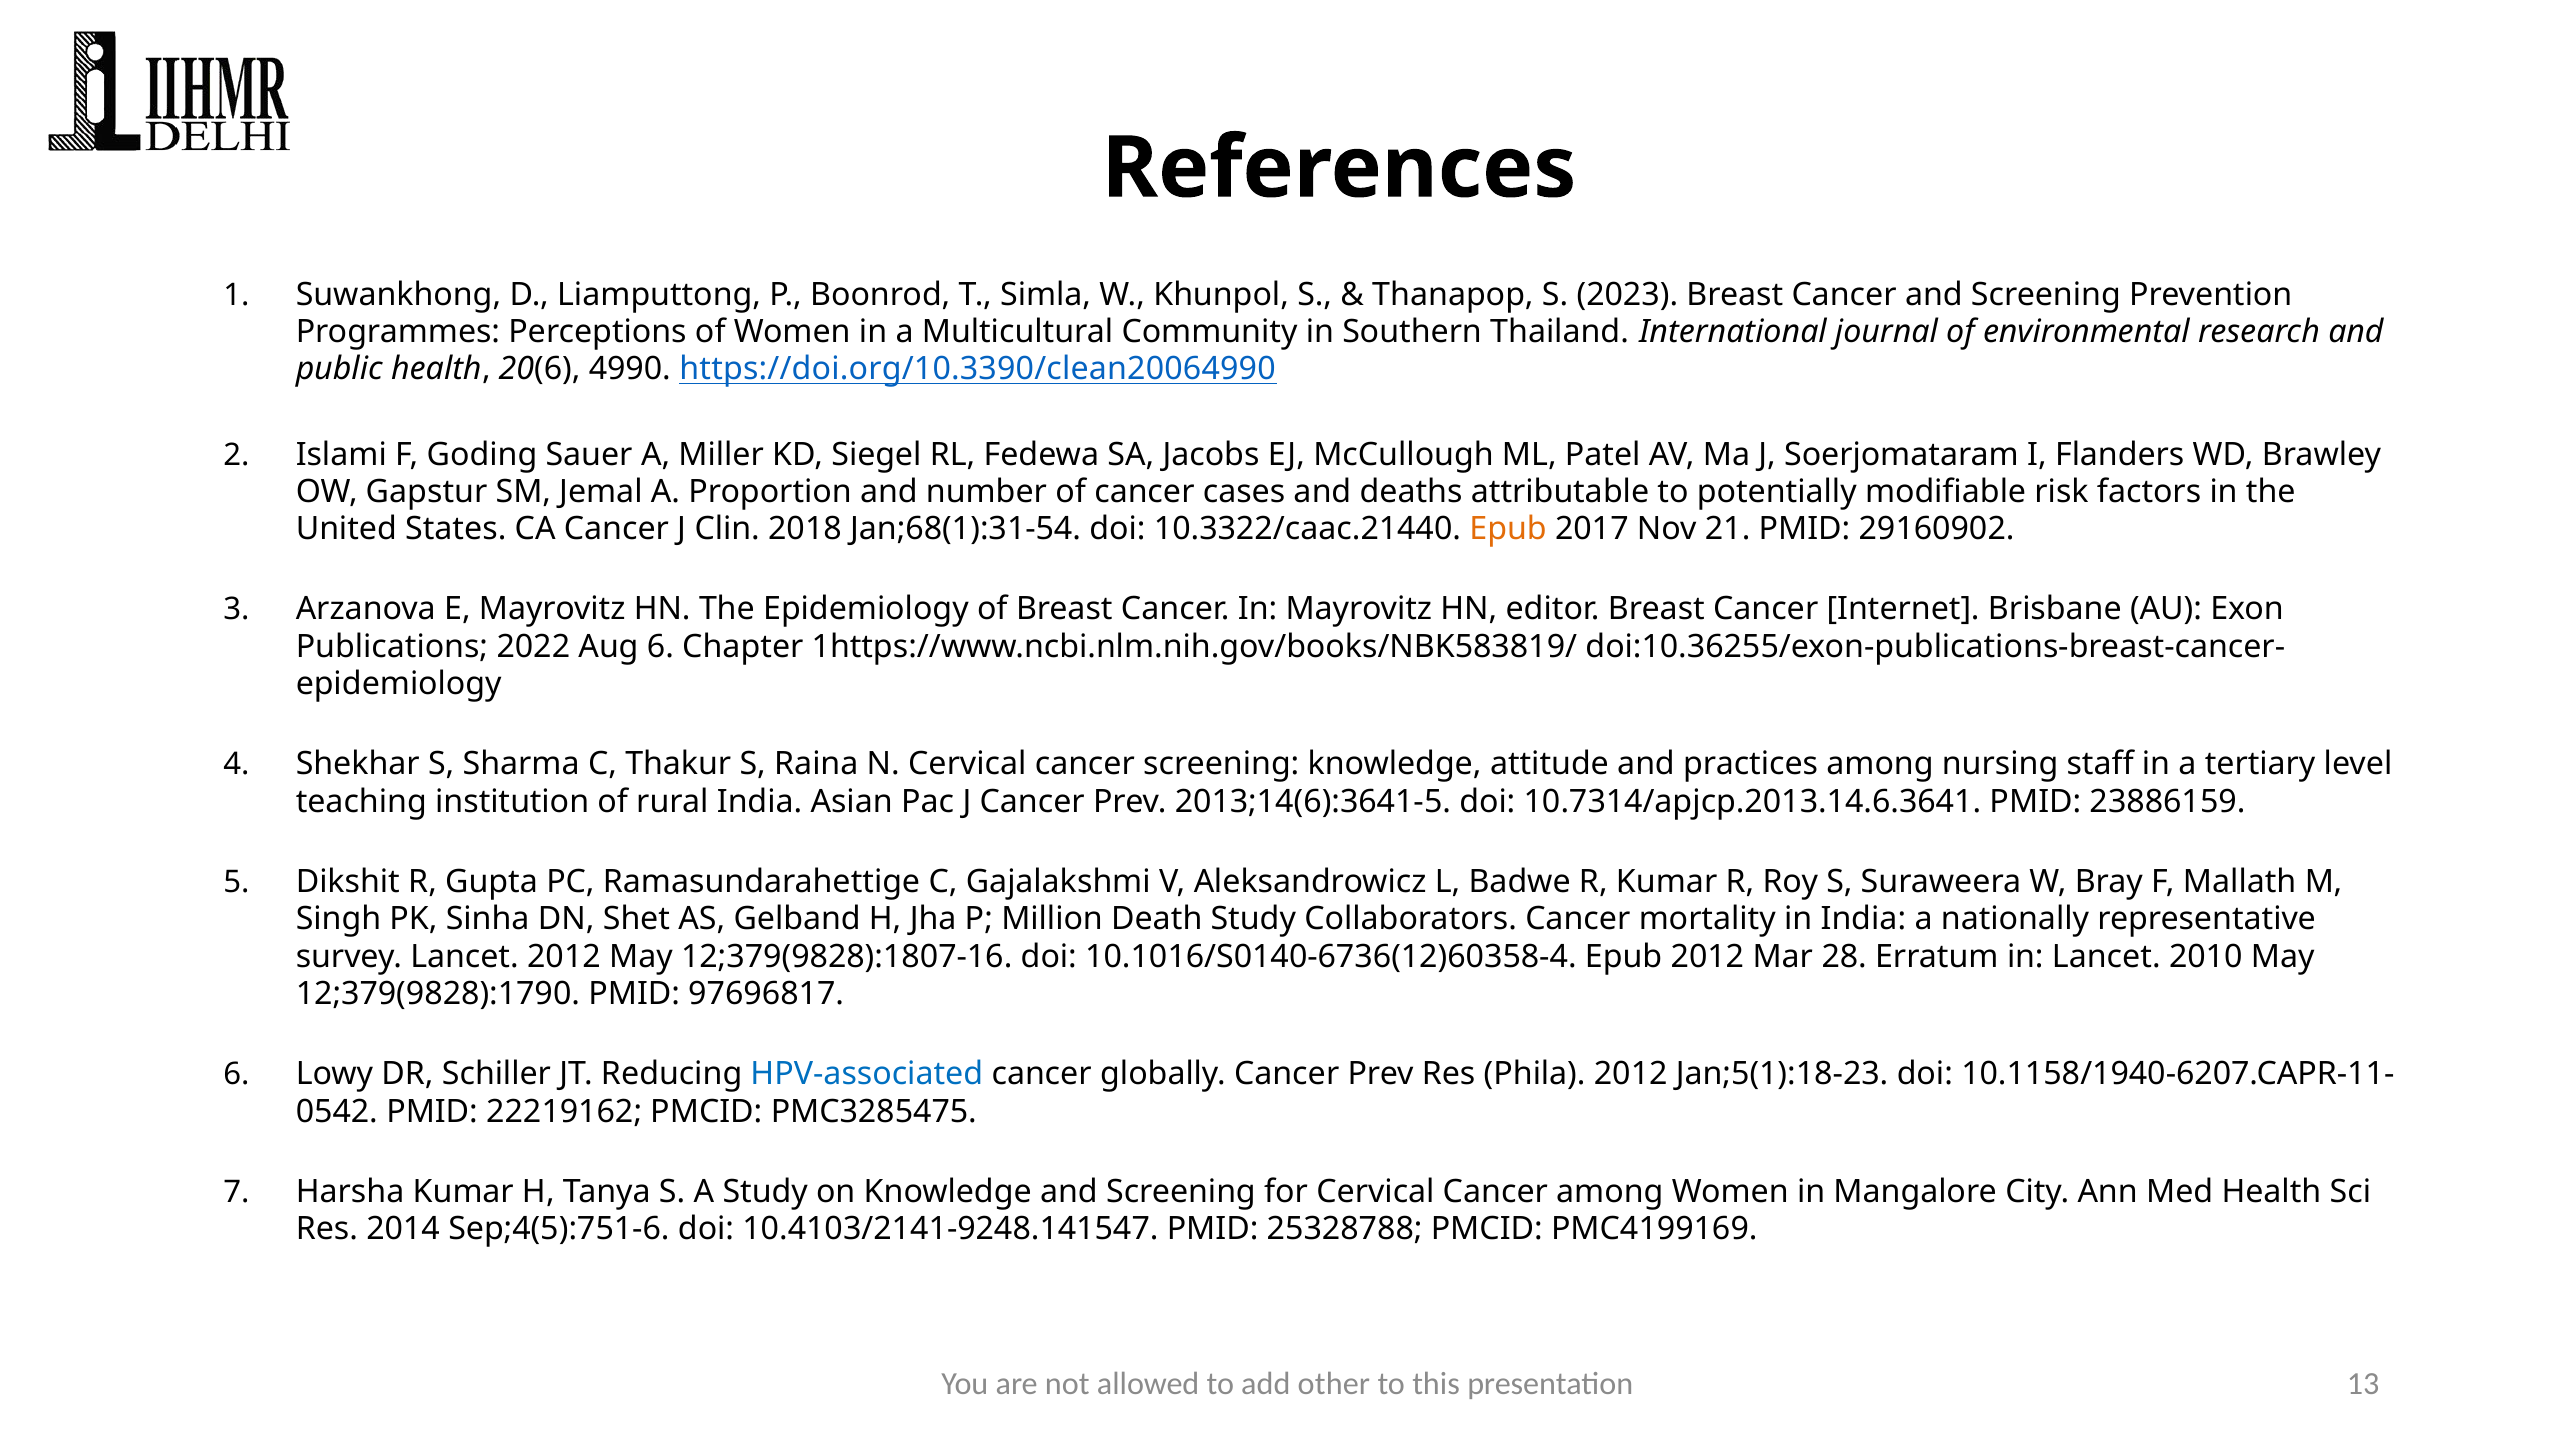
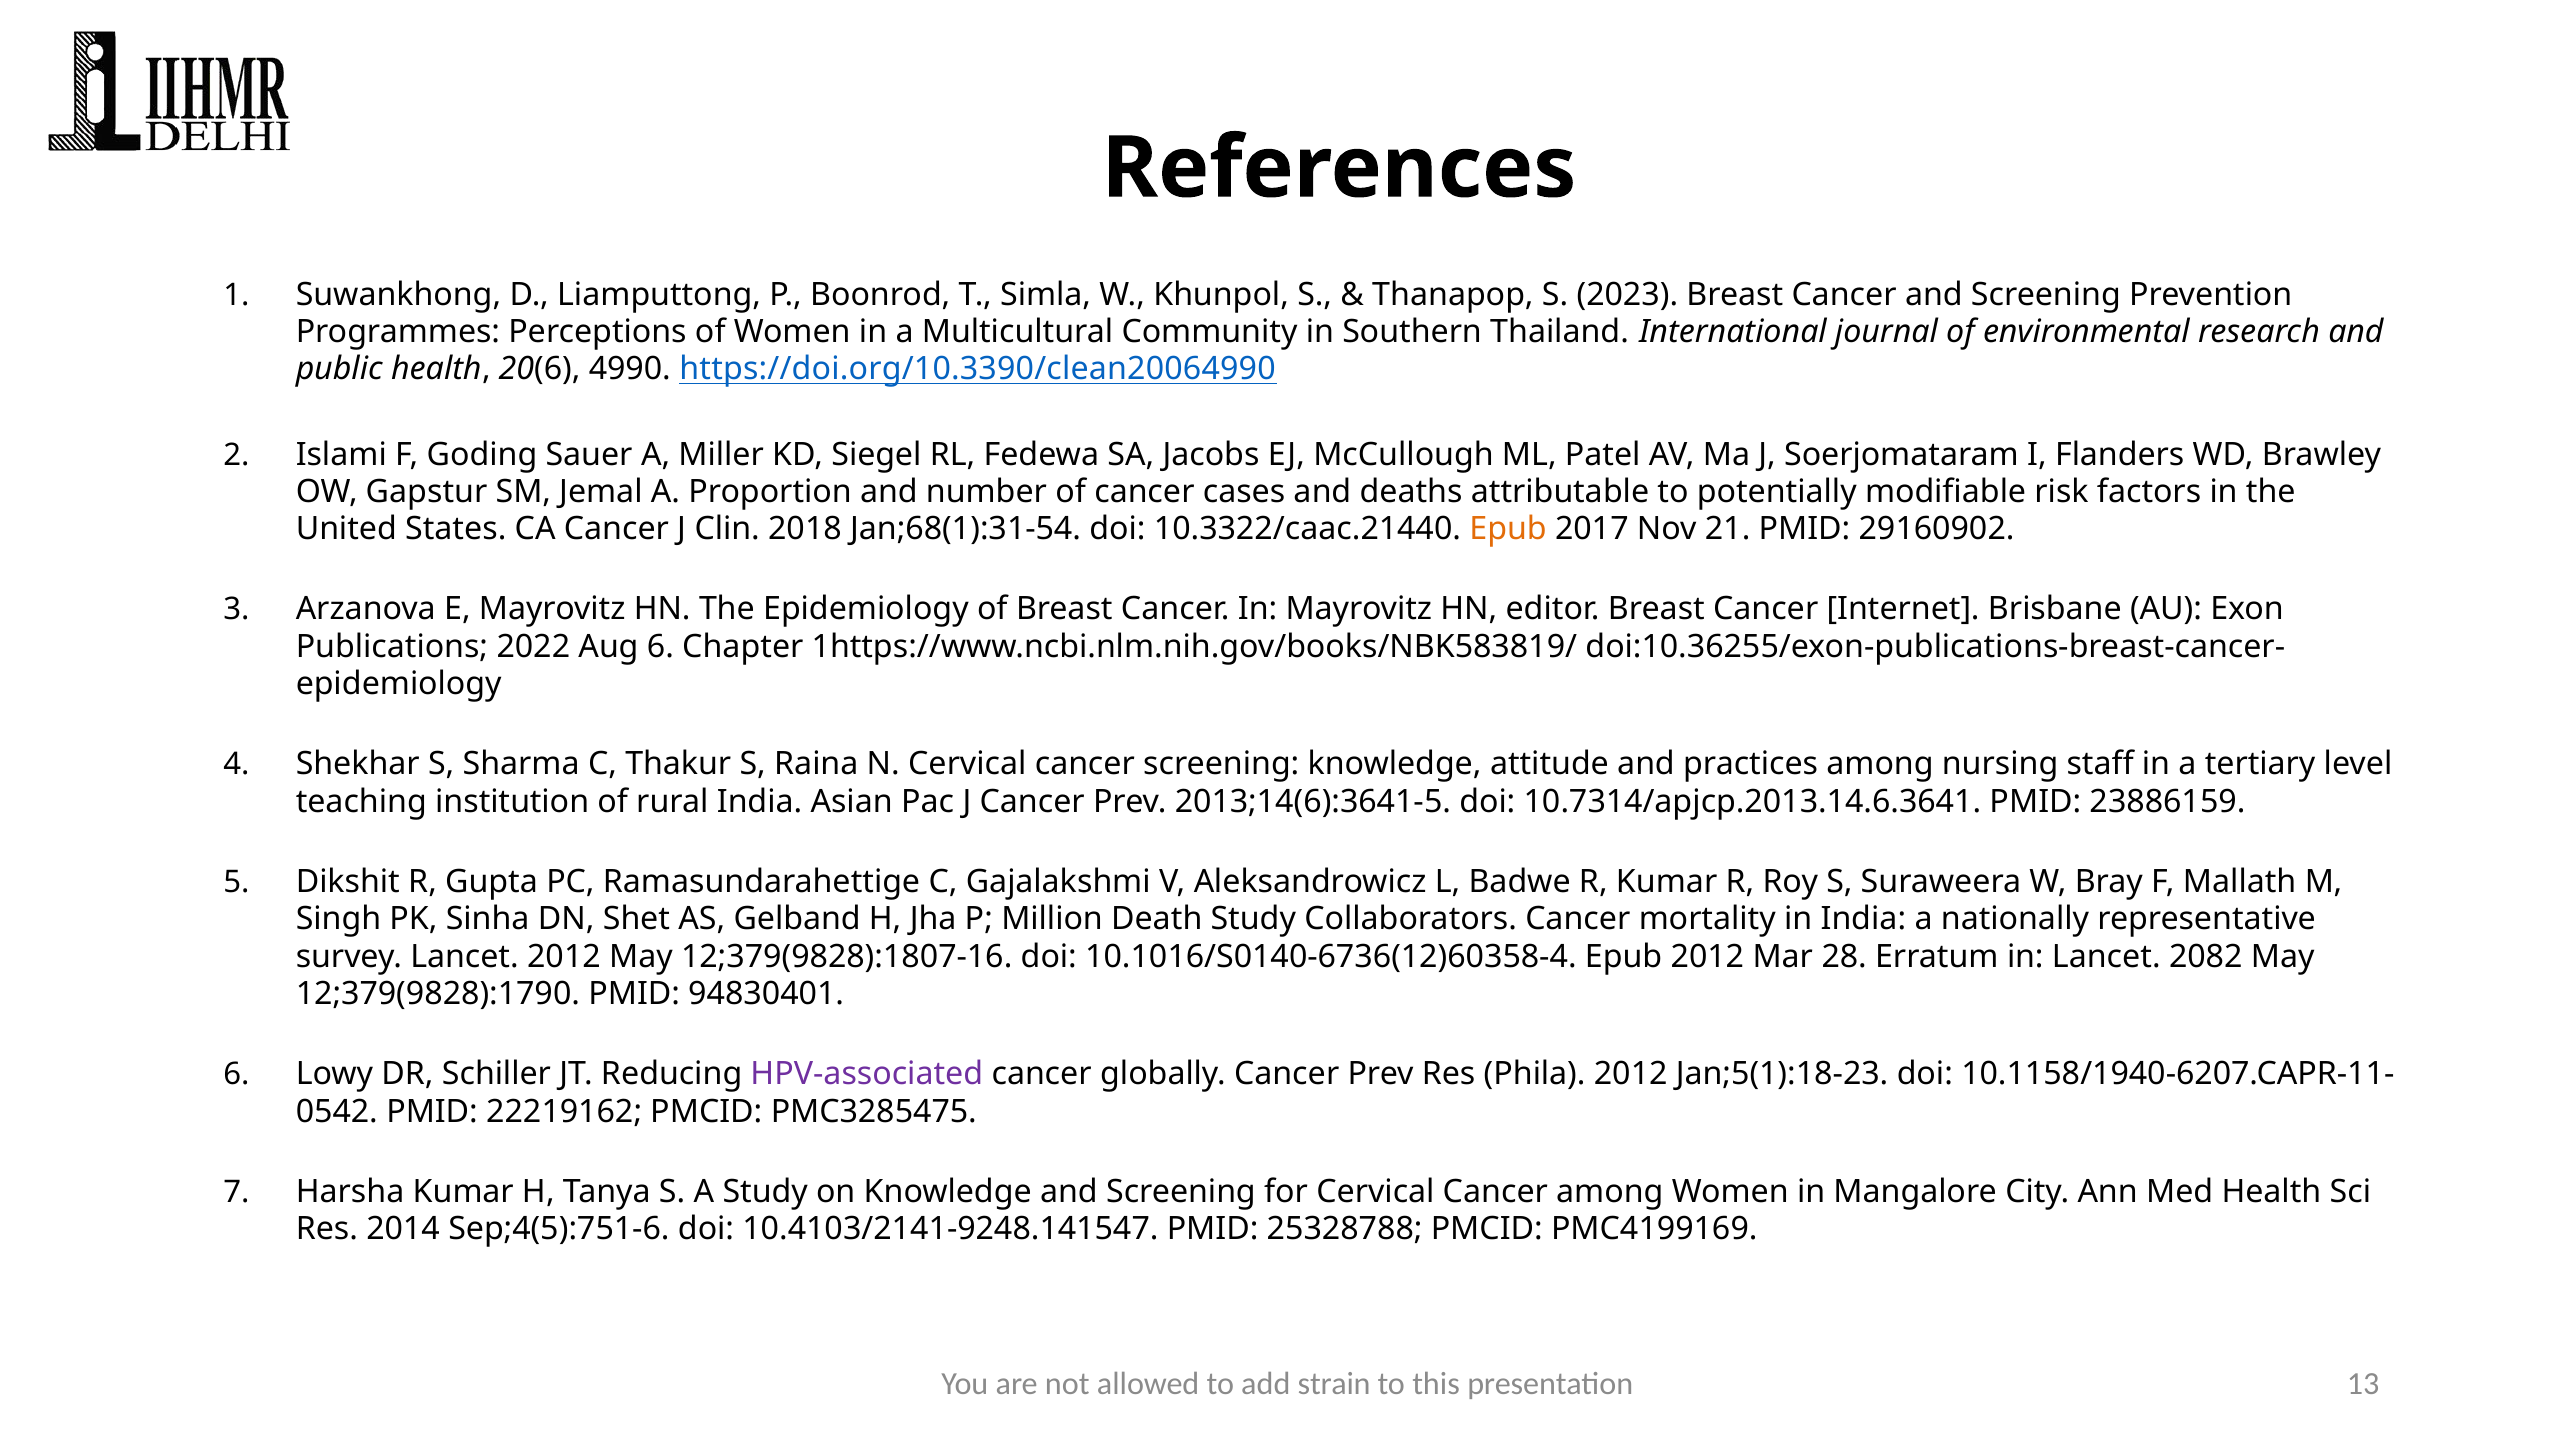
2010: 2010 -> 2082
97696817: 97696817 -> 94830401
HPV-associated colour: blue -> purple
other: other -> strain
